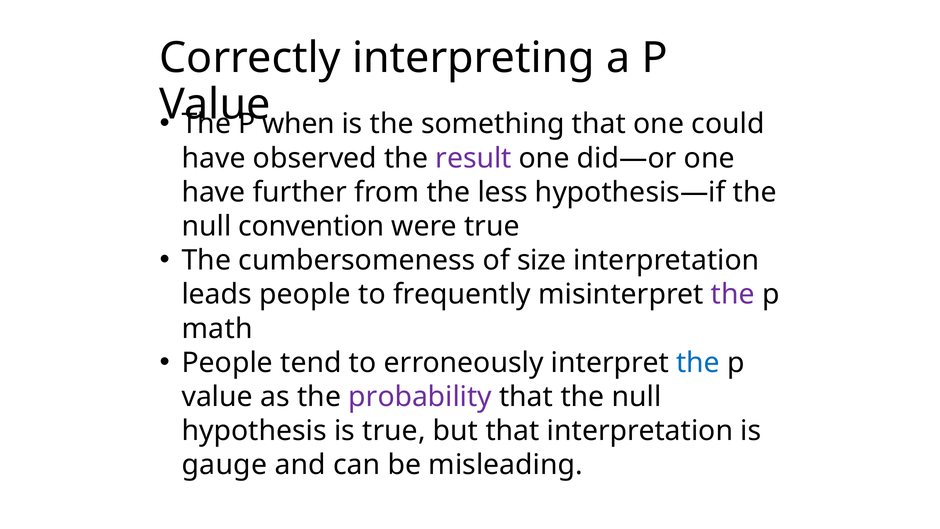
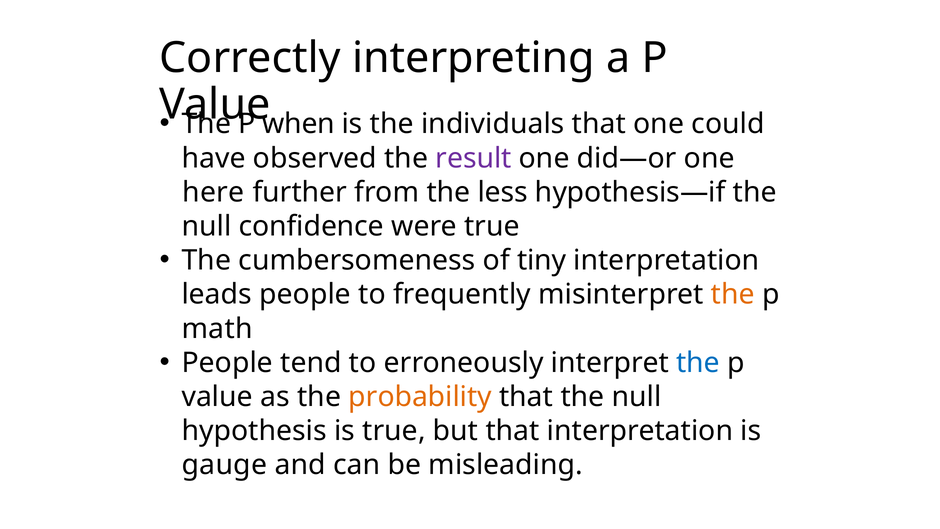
something: something -> individuals
have at (213, 192): have -> here
convention: convention -> confidence
size: size -> tiny
the at (733, 294) colour: purple -> orange
probability colour: purple -> orange
